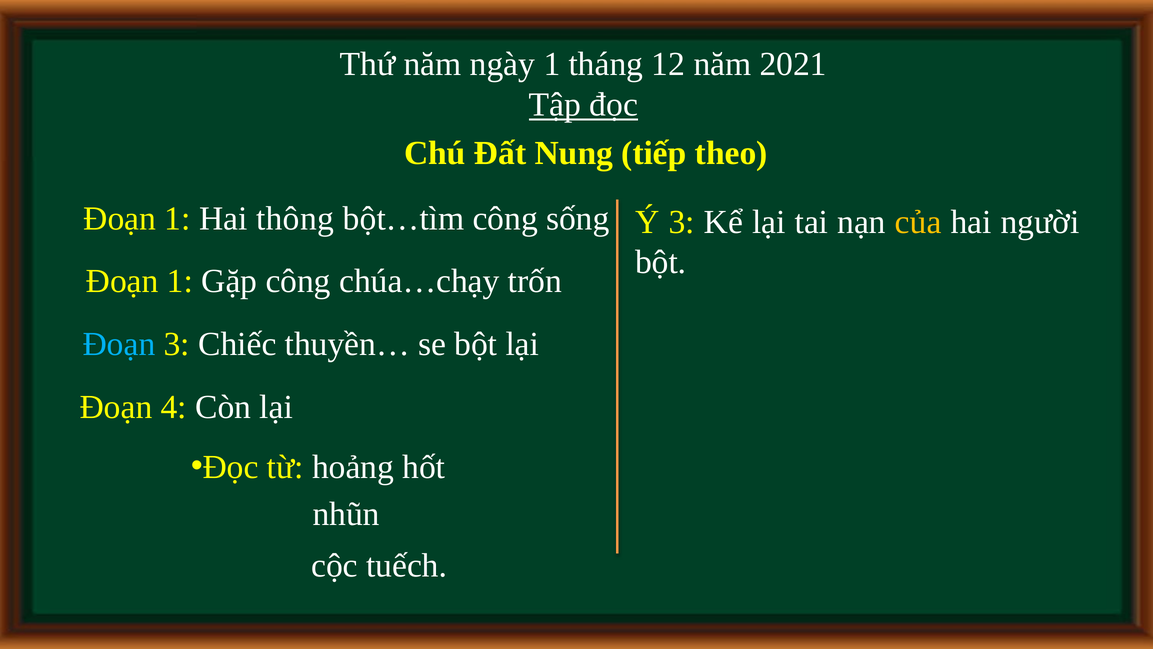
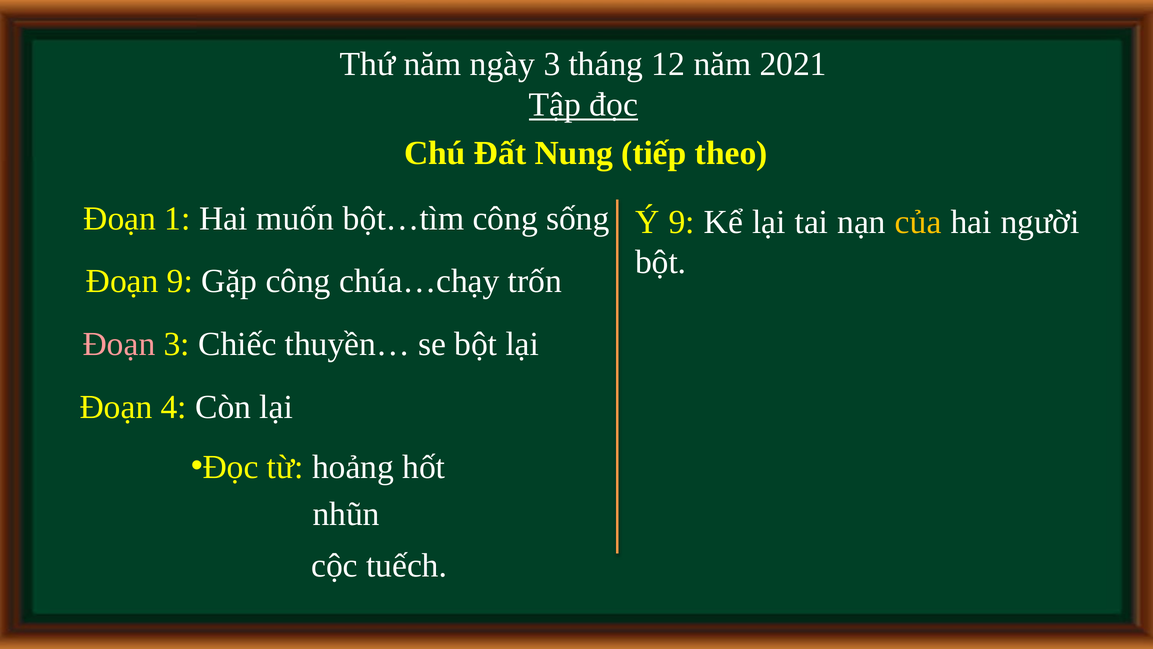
ngày 1: 1 -> 3
thông: thông -> muốn
Ý 3: 3 -> 9
1 at (180, 281): 1 -> 9
Đoạn at (119, 344) colour: light blue -> pink
